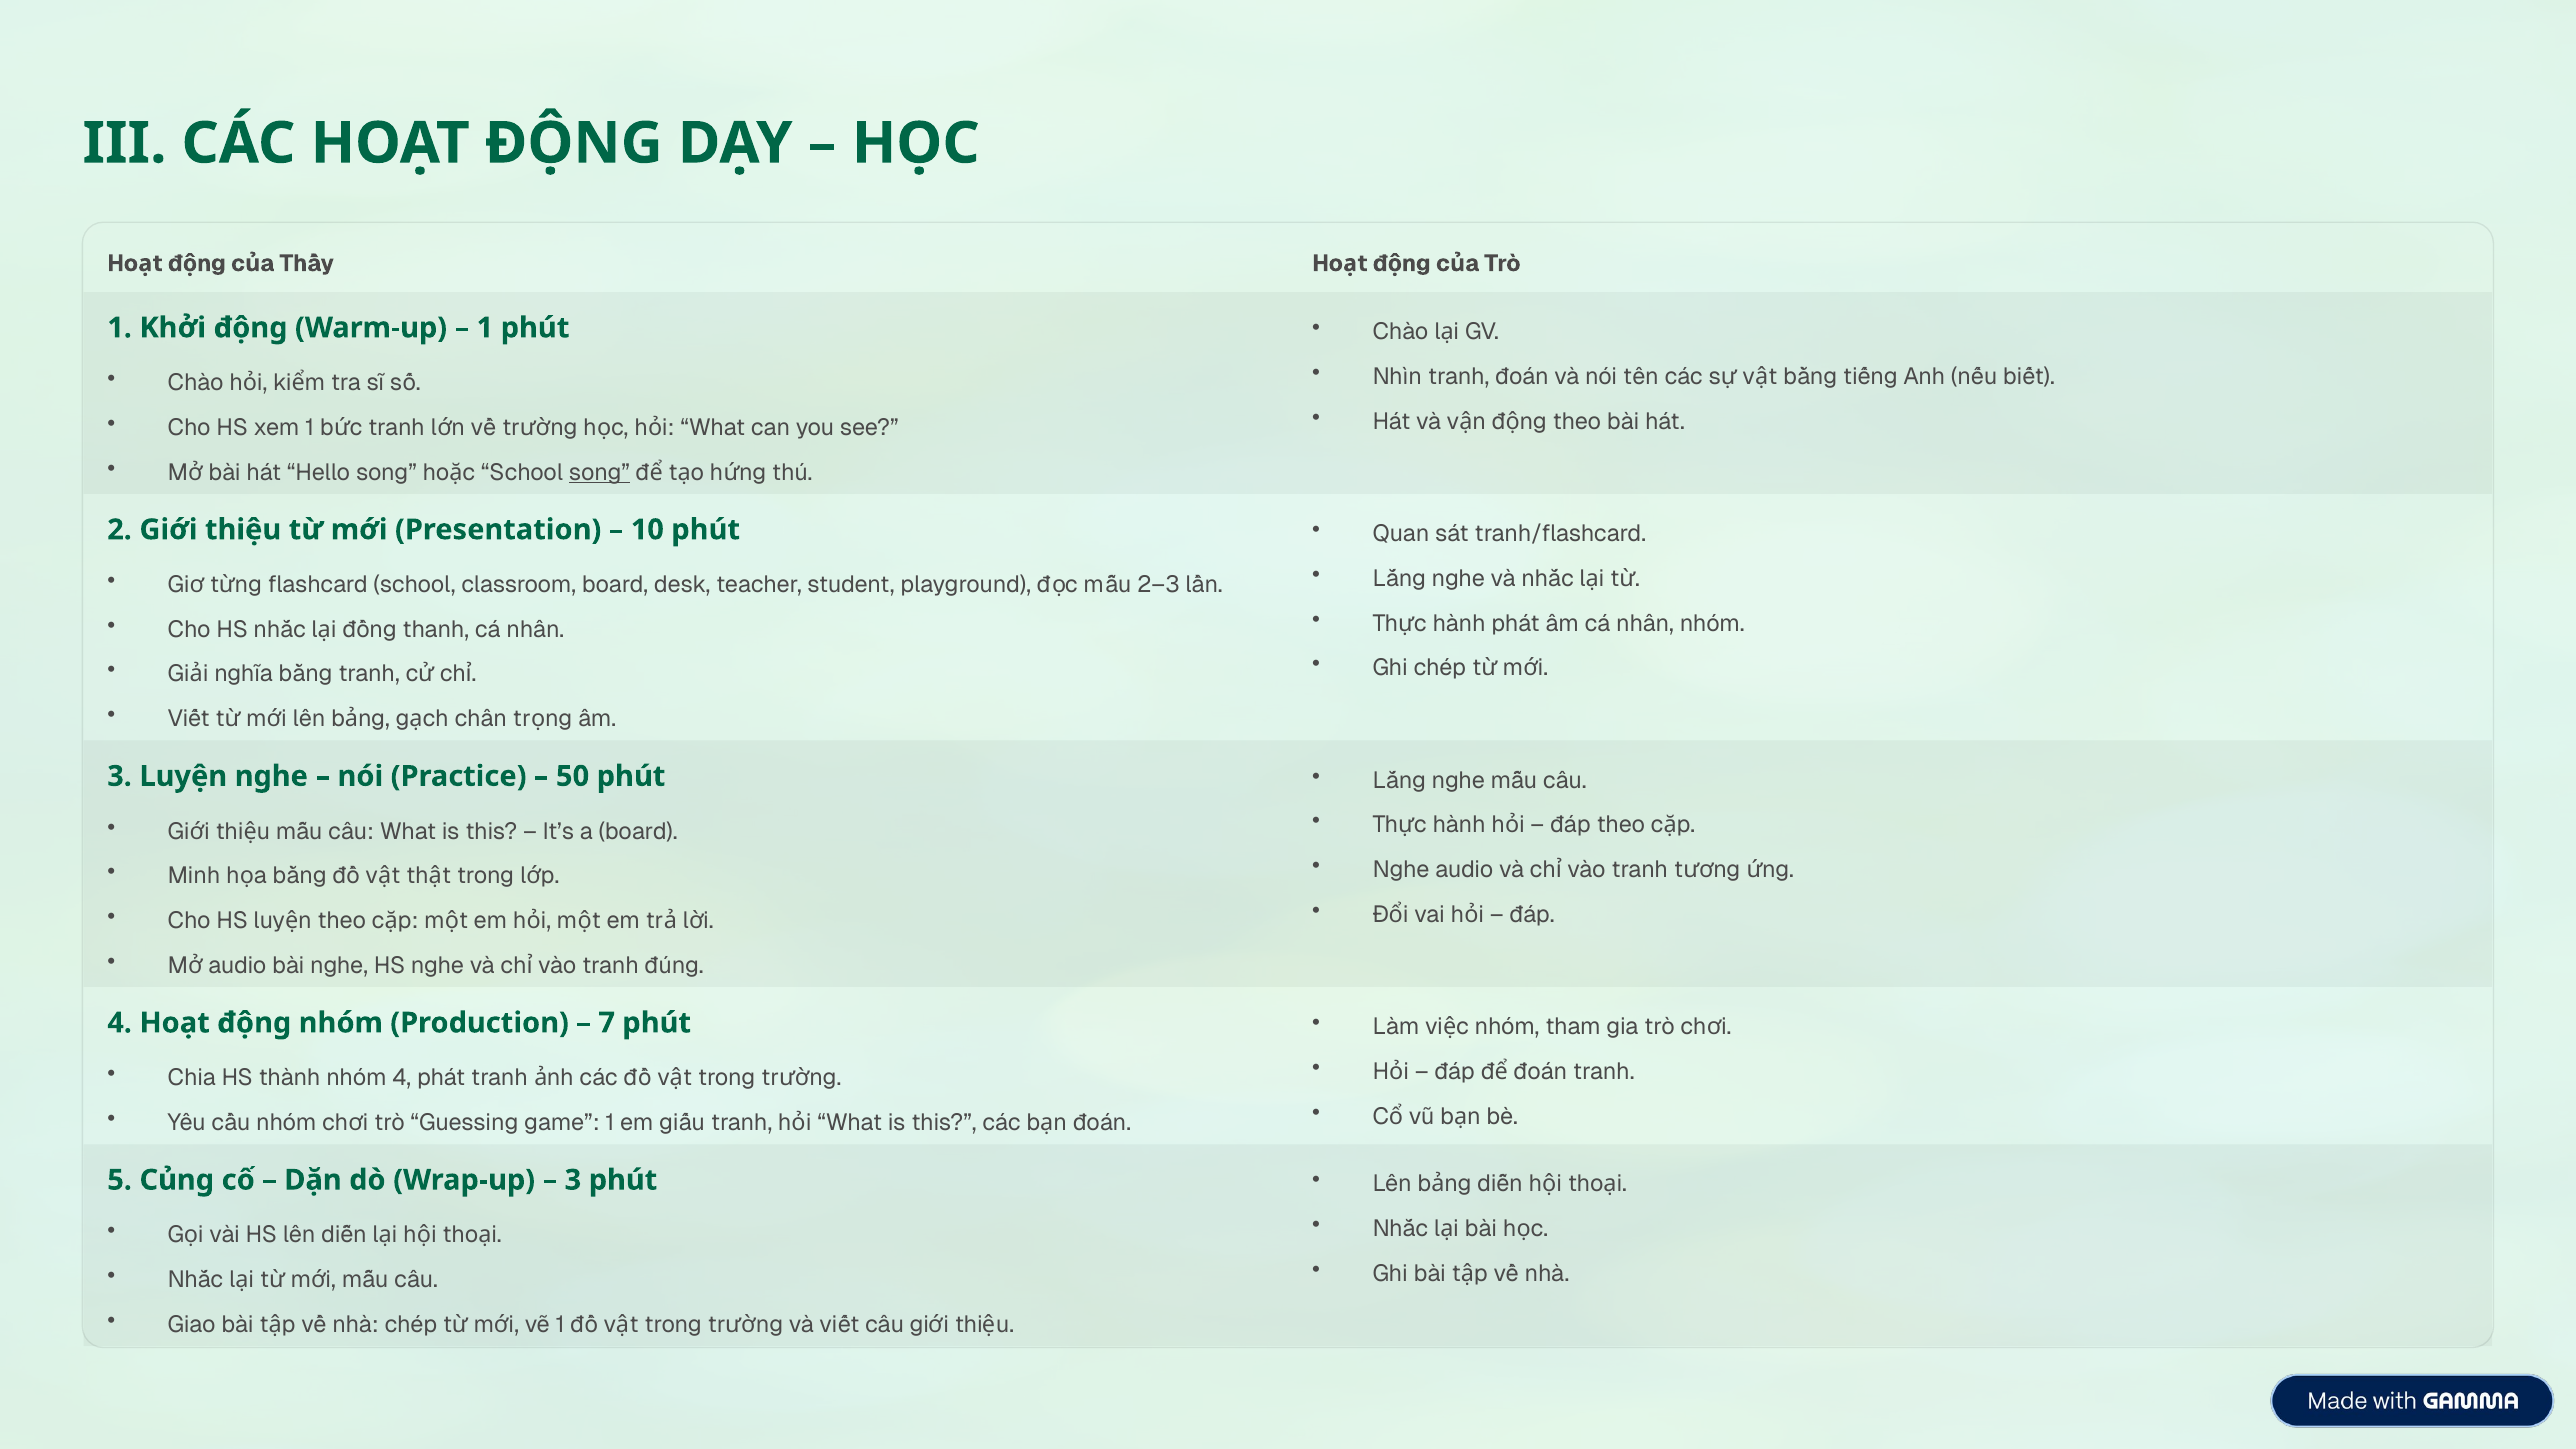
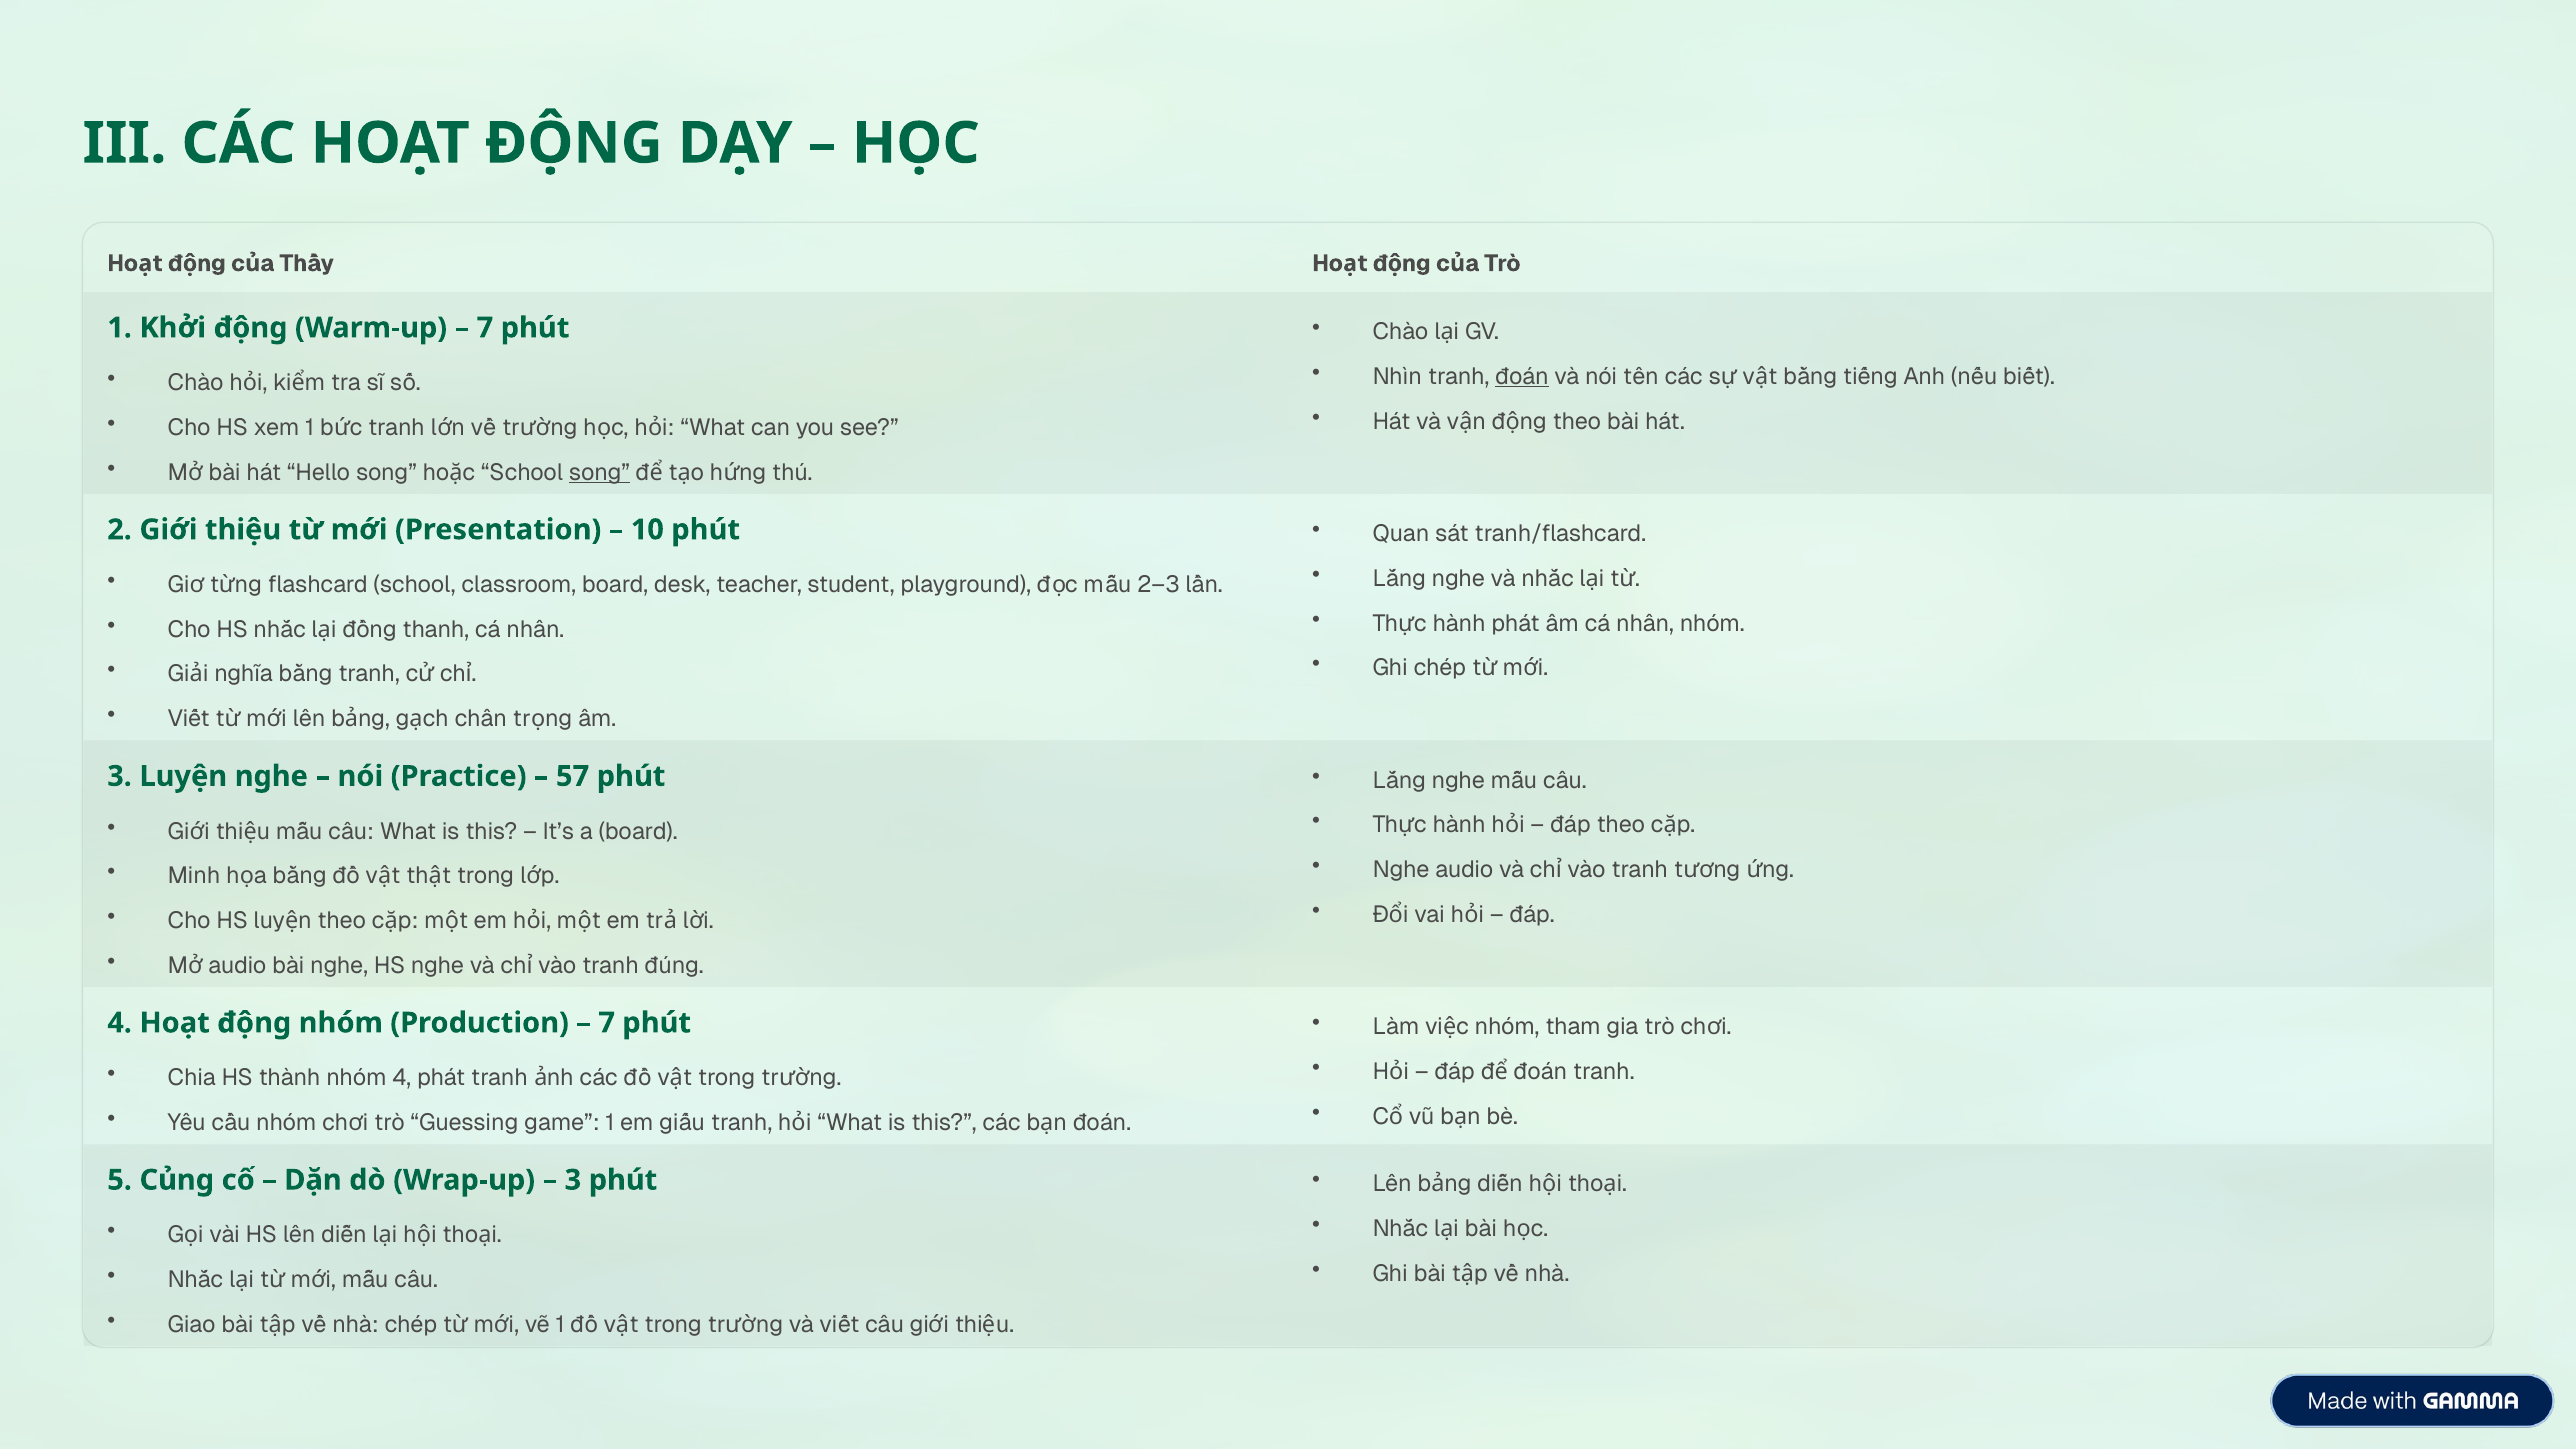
1 at (485, 328): 1 -> 7
đoán at (1522, 377) underline: none -> present
50: 50 -> 57
